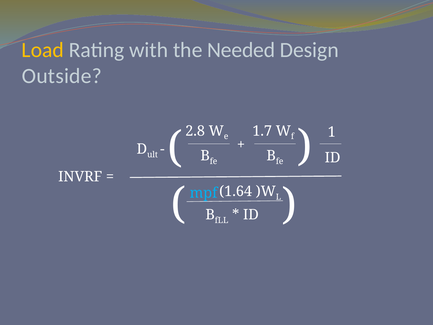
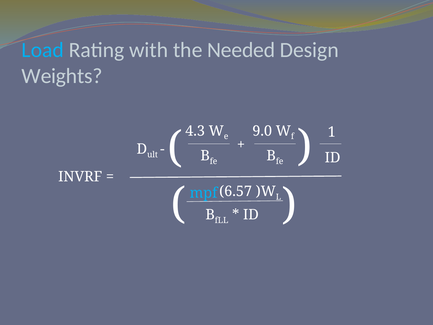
Load colour: yellow -> light blue
Outside: Outside -> Weights
2.8: 2.8 -> 4.3
1.7: 1.7 -> 9.0
1.64: 1.64 -> 6.57
